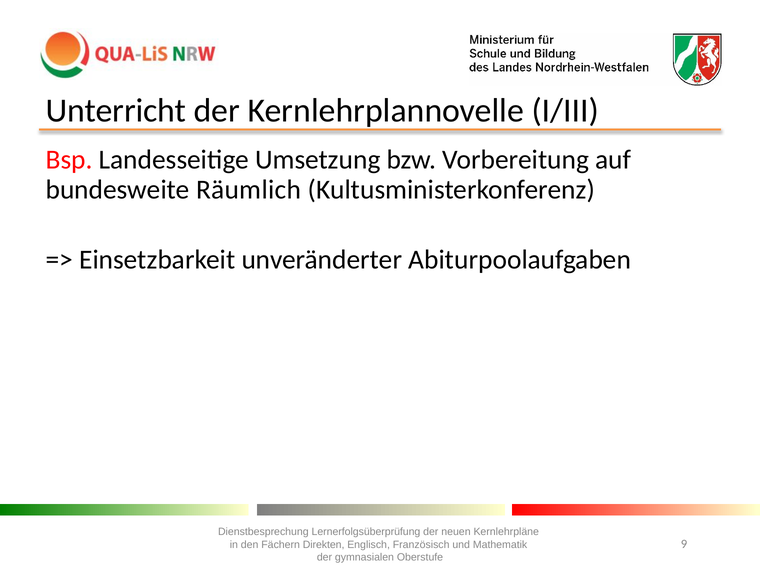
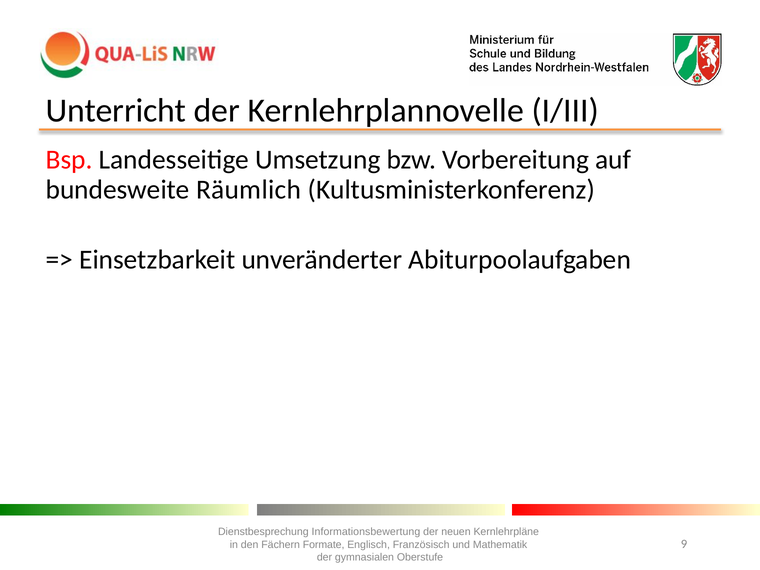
Lernerfolgsüberprüfung: Lernerfolgsüberprüfung -> Informationsbewertung
Direkten: Direkten -> Formate
